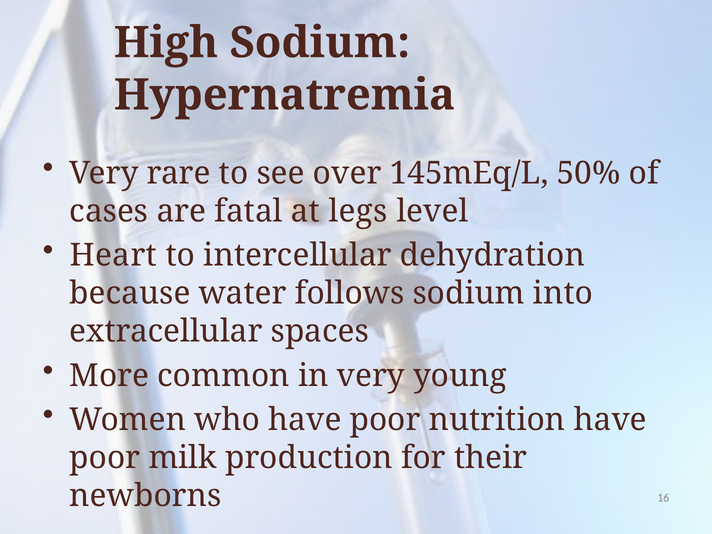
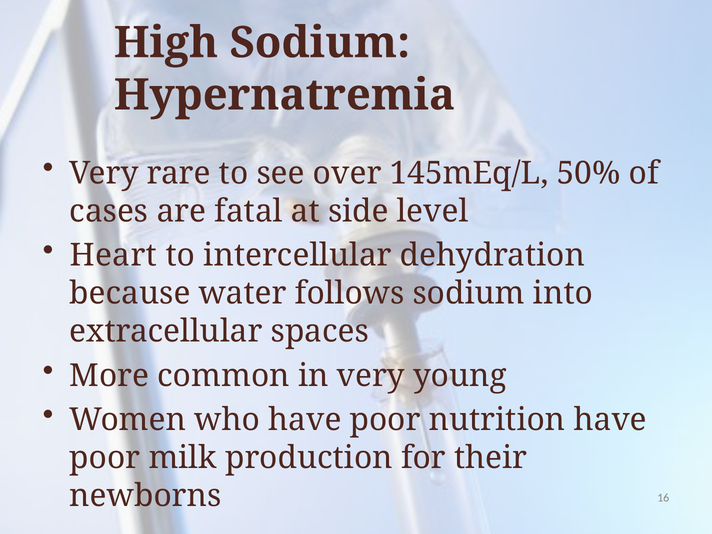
legs: legs -> side
